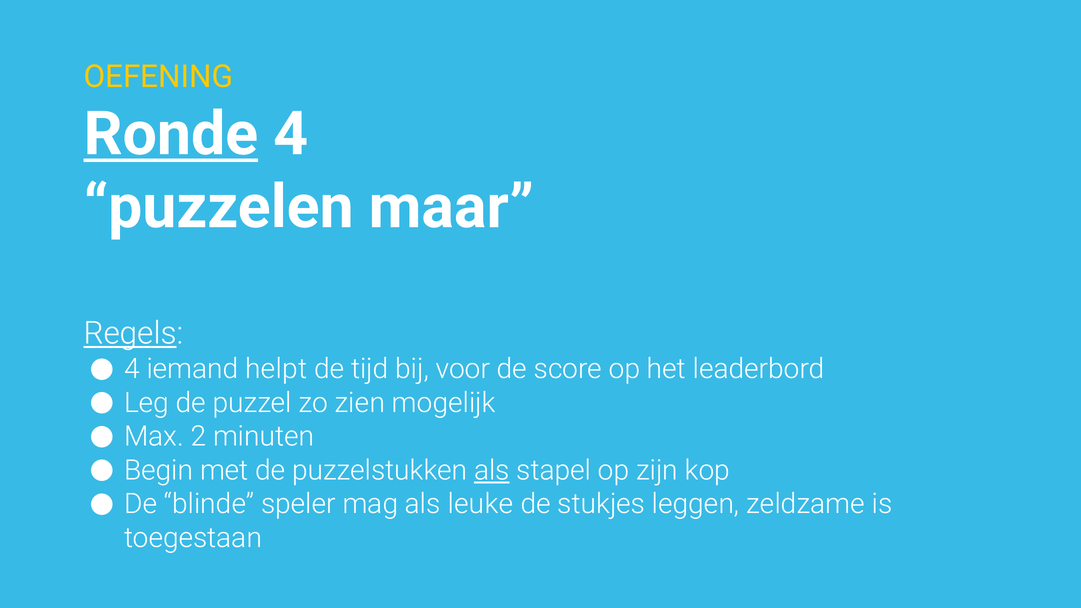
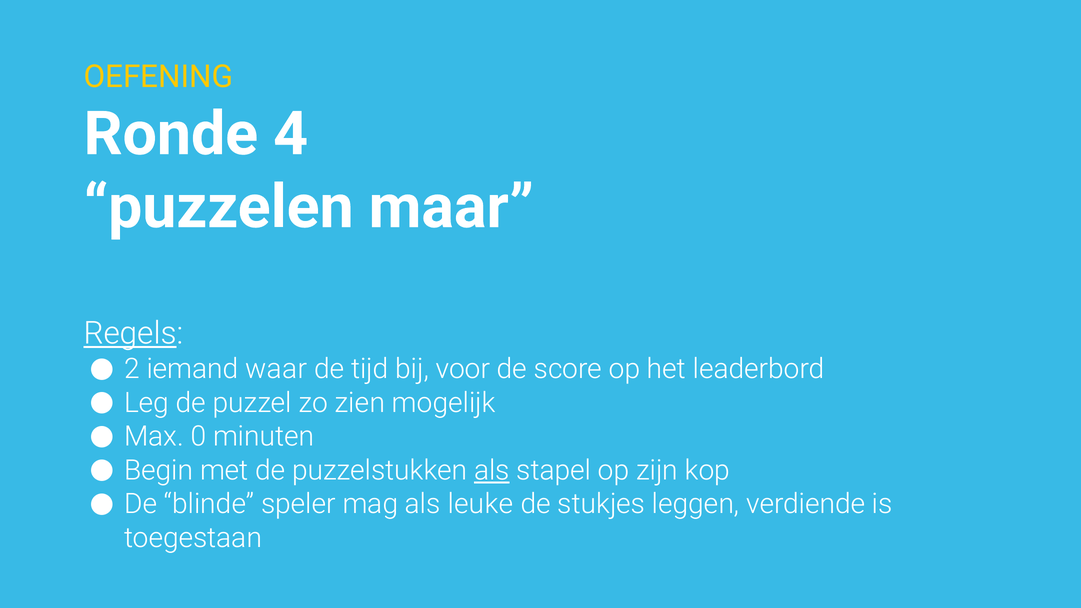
Ronde underline: present -> none
4 at (132, 369): 4 -> 2
helpt: helpt -> waar
2: 2 -> 0
zeldzame: zeldzame -> verdiende
